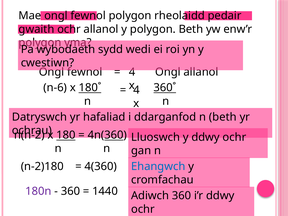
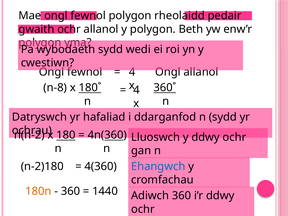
n-6: n-6 -> n-8
n beth: beth -> sydd
180n colour: purple -> orange
